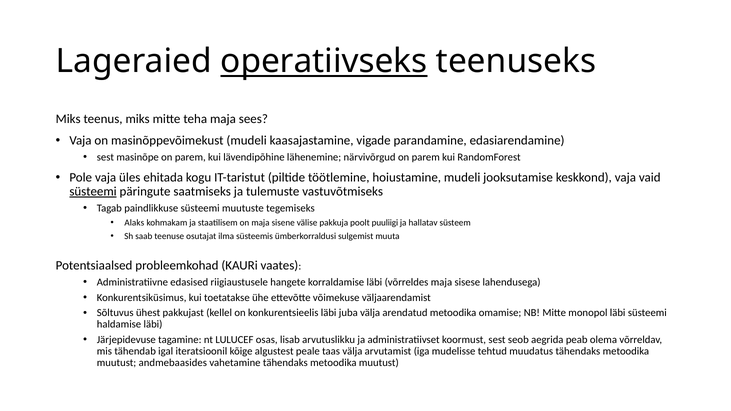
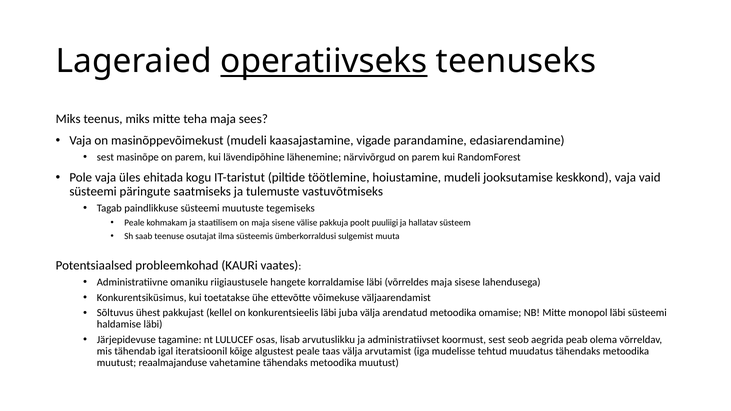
süsteemi at (93, 192) underline: present -> none
Alaks at (134, 223): Alaks -> Peale
edasised: edasised -> omaniku
andmebaasides: andmebaasides -> reaalmajanduse
